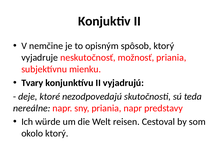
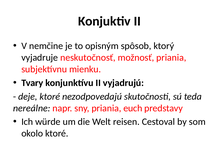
priania napr: napr -> euch
okolo ktorý: ktorý -> ktoré
